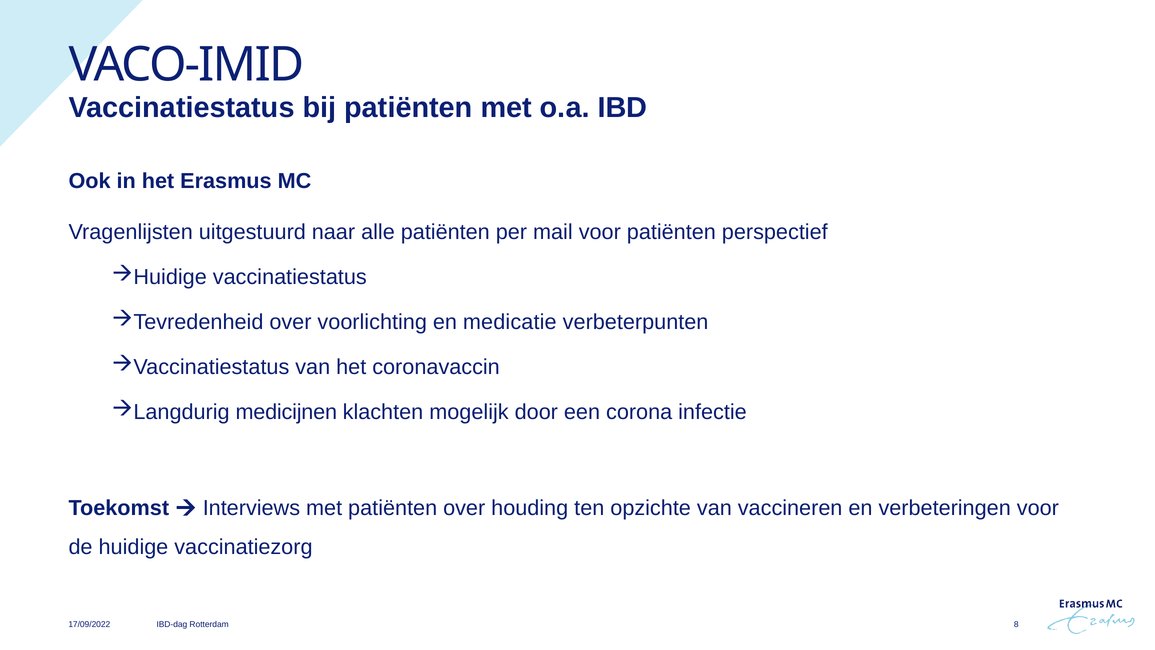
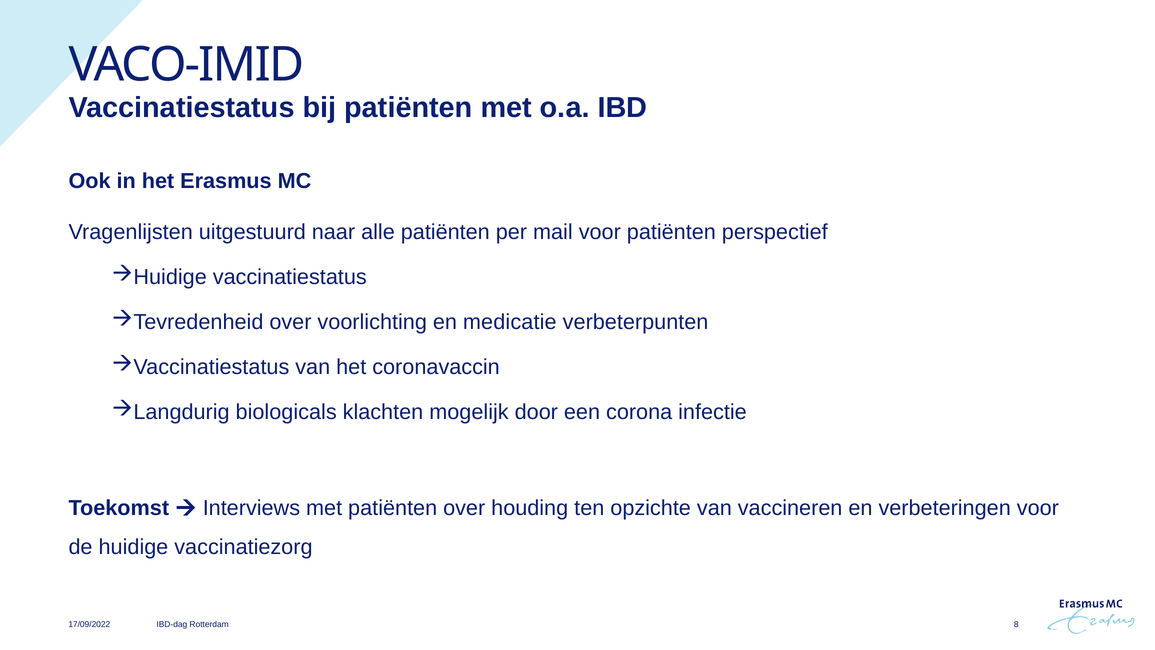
medicijnen: medicijnen -> biologicals
